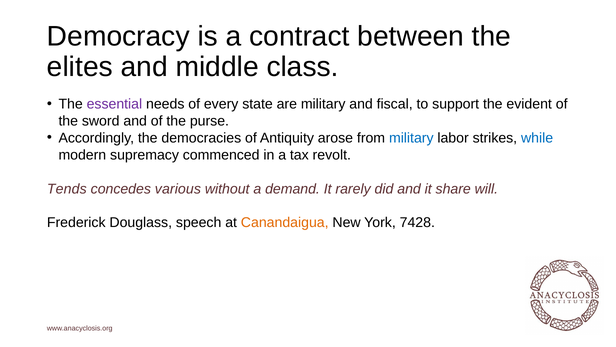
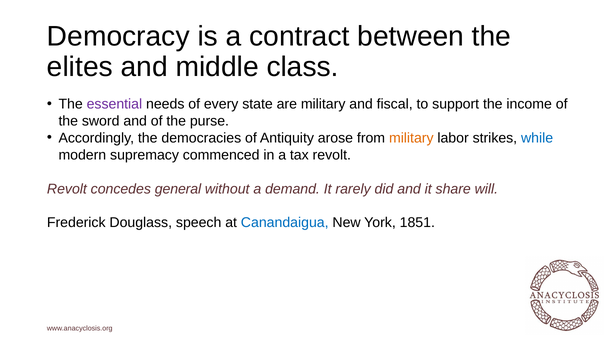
evident: evident -> income
military at (411, 138) colour: blue -> orange
Tends at (67, 189): Tends -> Revolt
various: various -> general
Canandaigua colour: orange -> blue
7428: 7428 -> 1851
